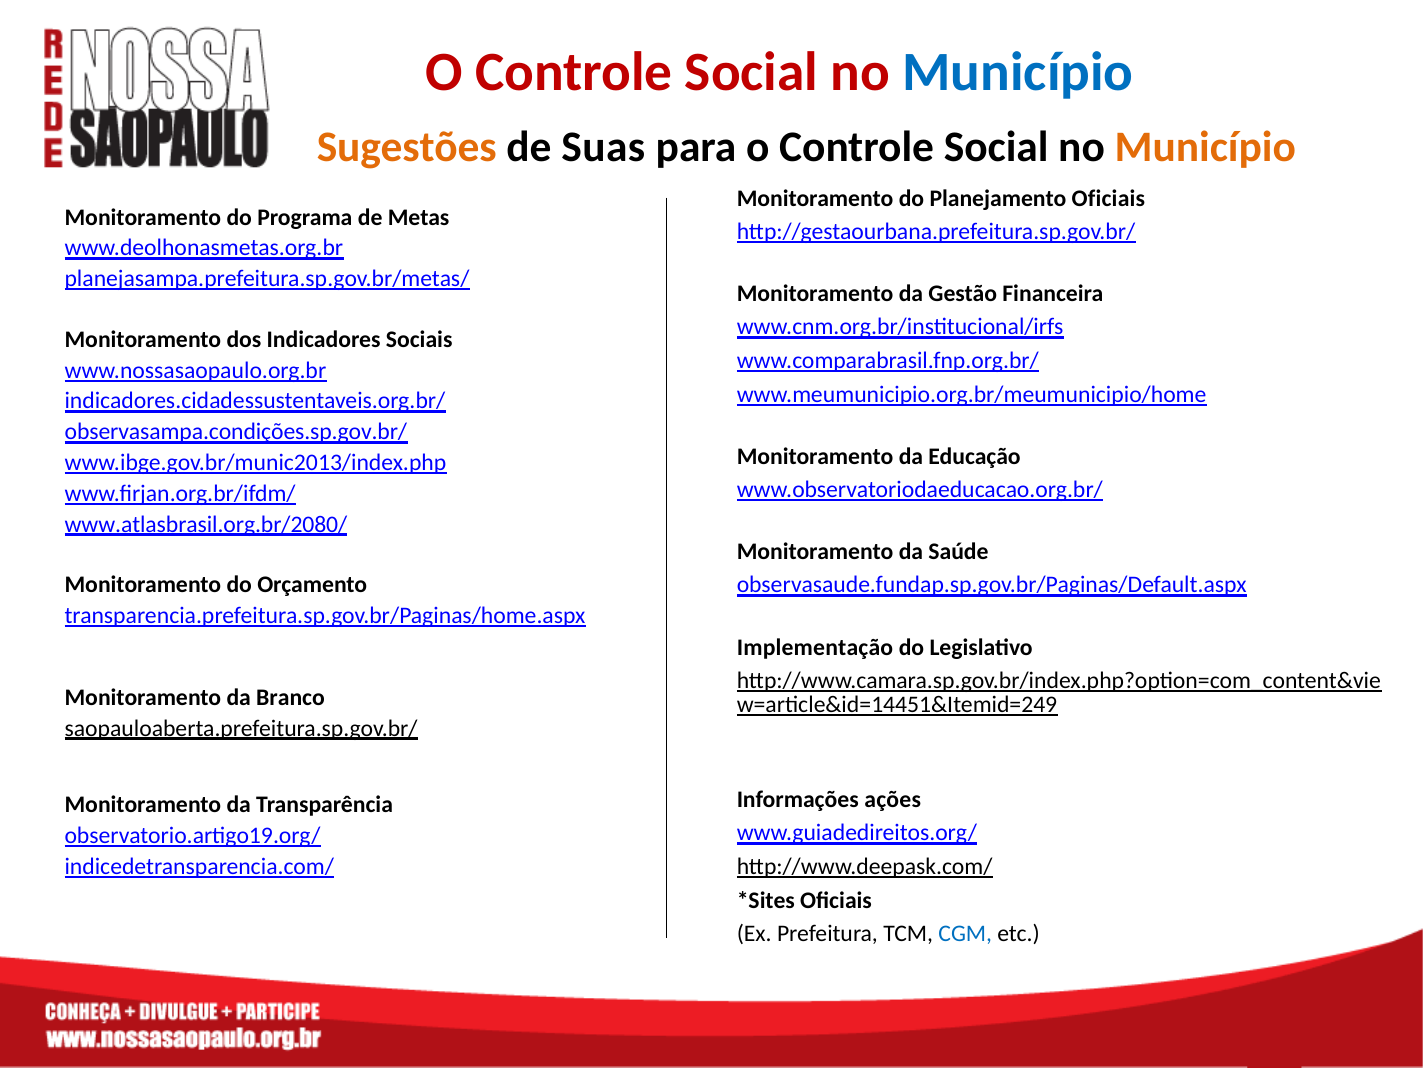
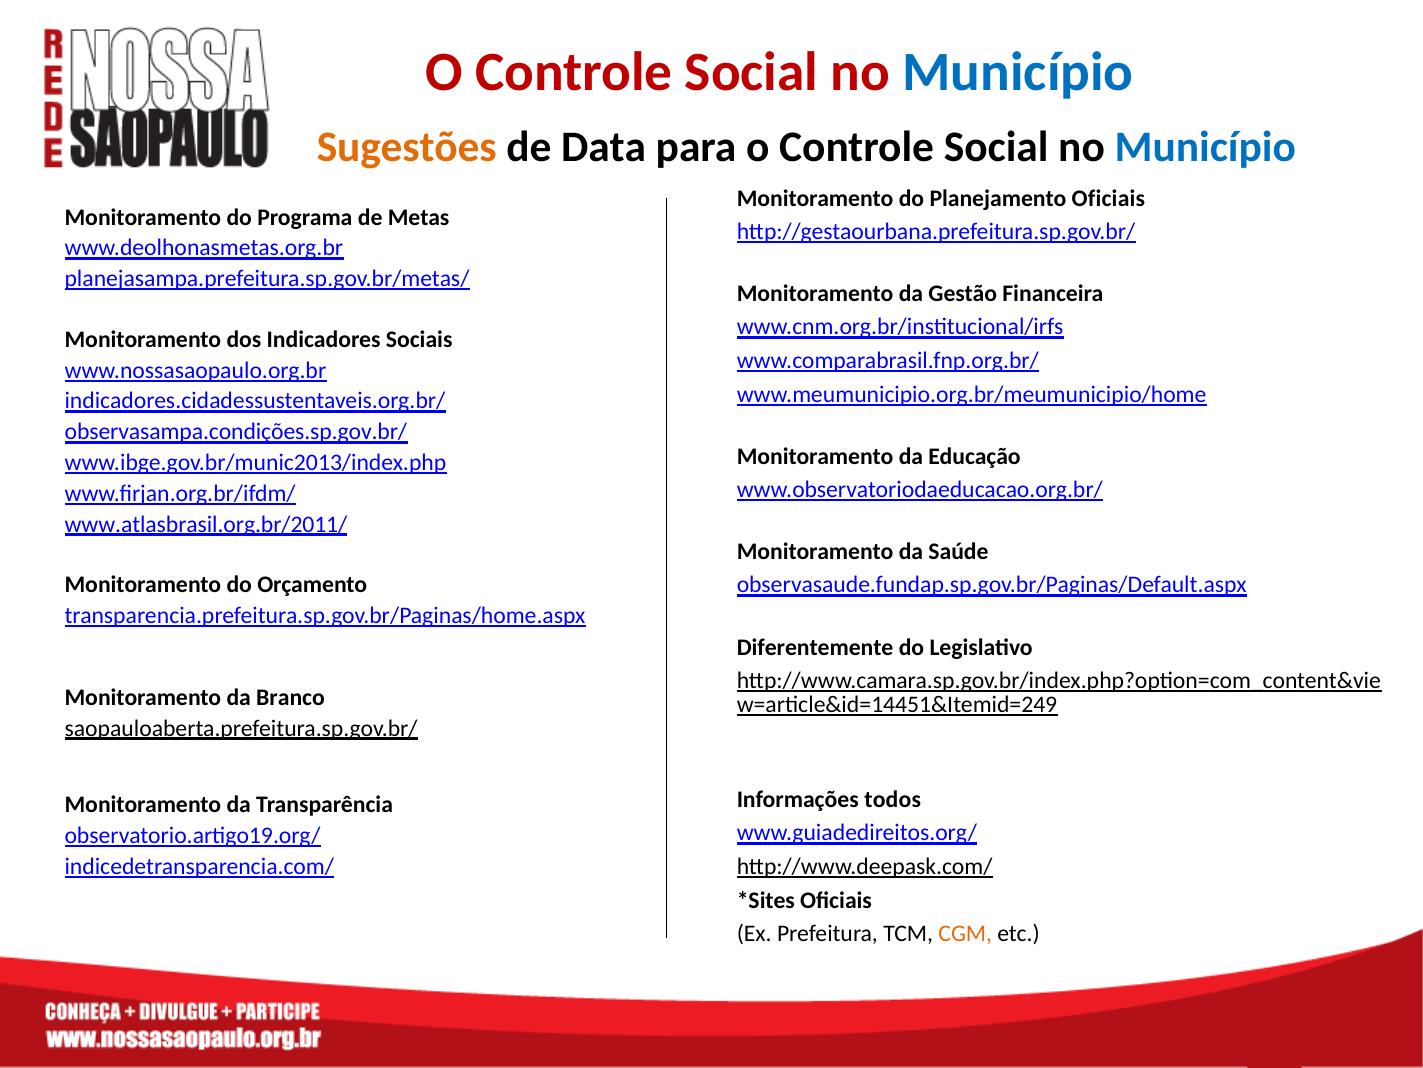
Suas: Suas -> Data
Município at (1205, 147) colour: orange -> blue
www.atlasbrasil.org.br/2080/: www.atlasbrasil.org.br/2080/ -> www.atlasbrasil.org.br/2011/
Implementação: Implementação -> Diferentemente
ações: ações -> todos
CGM colour: blue -> orange
